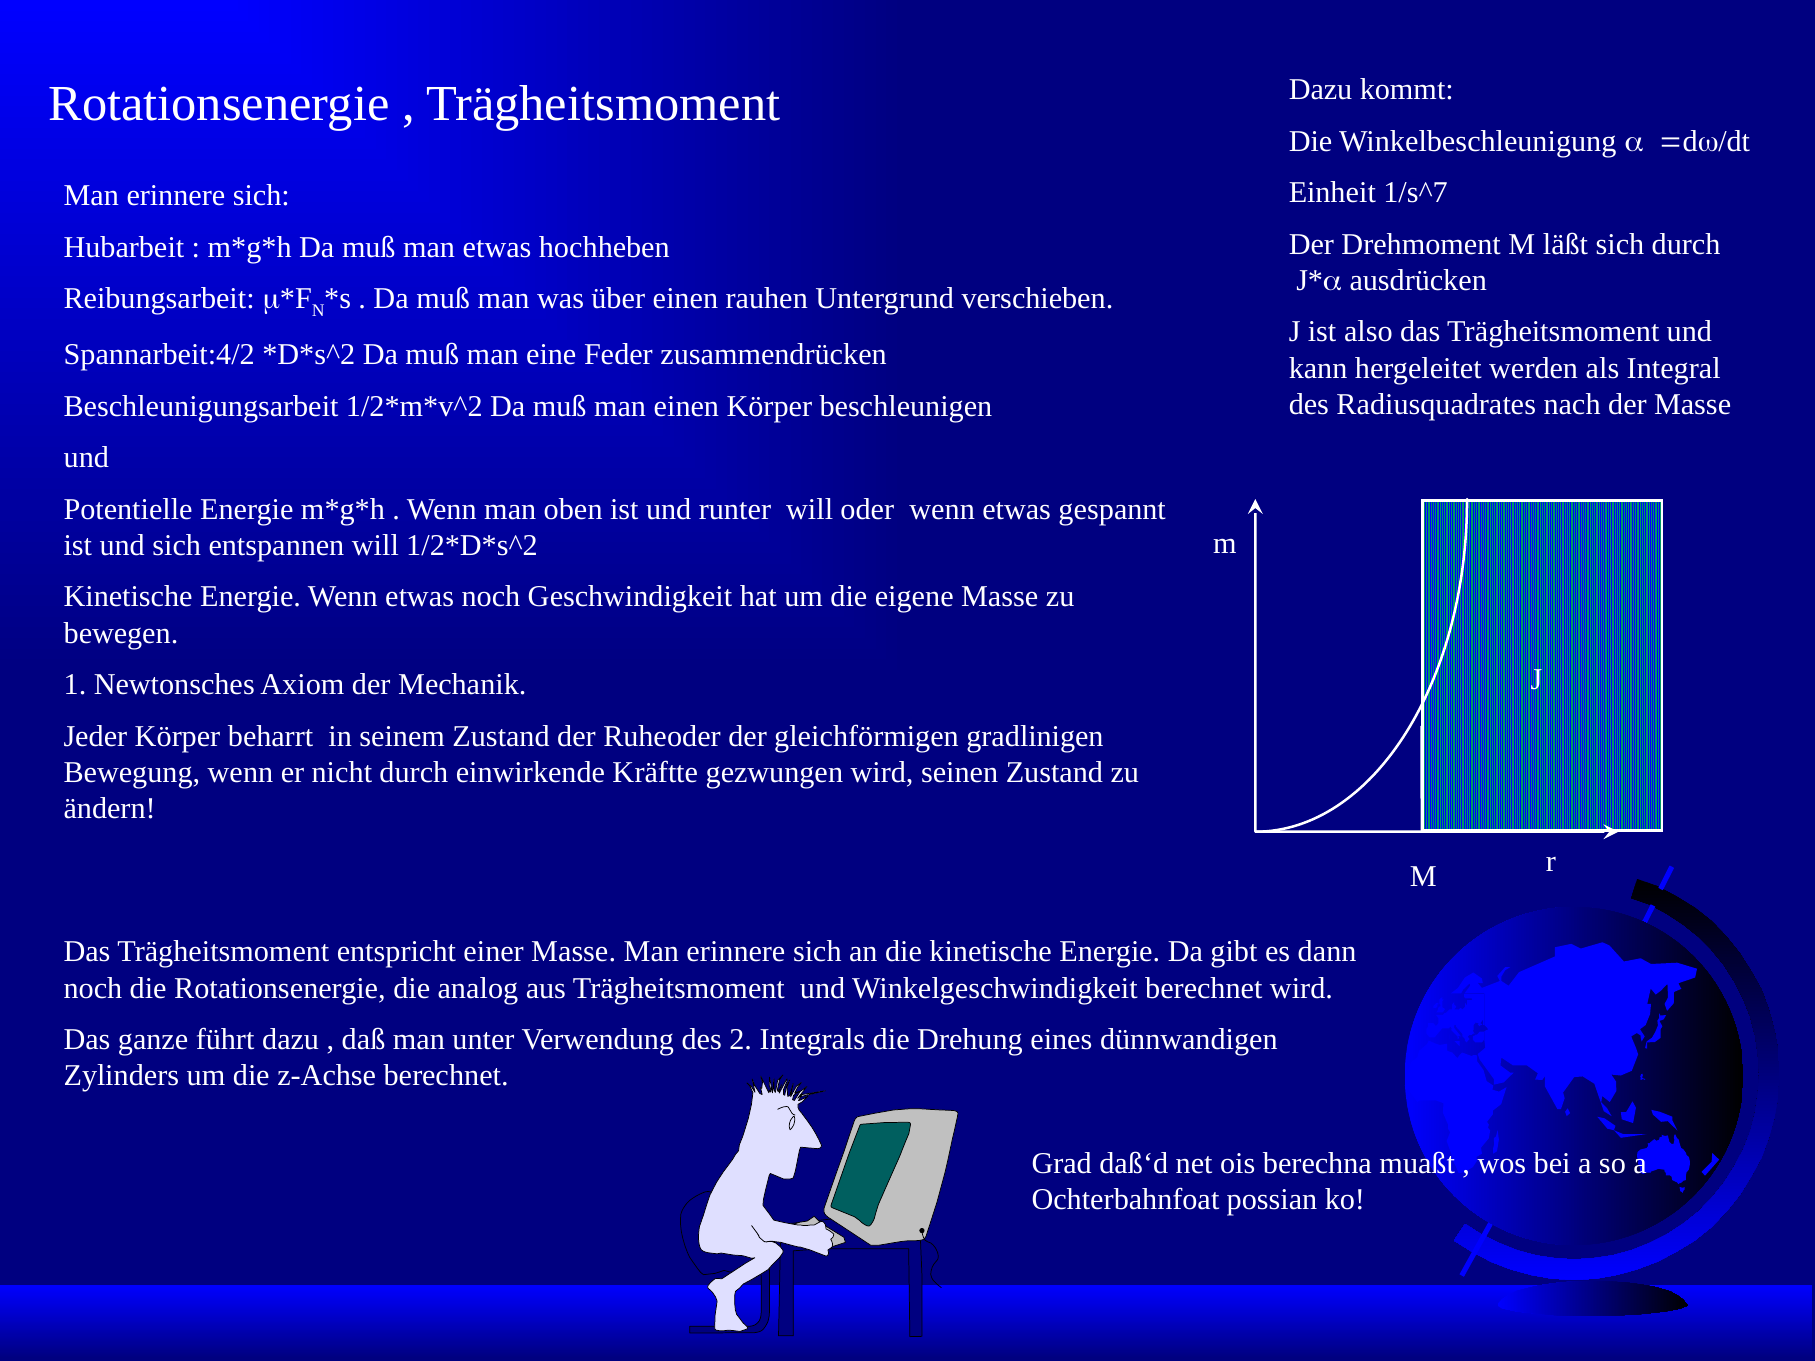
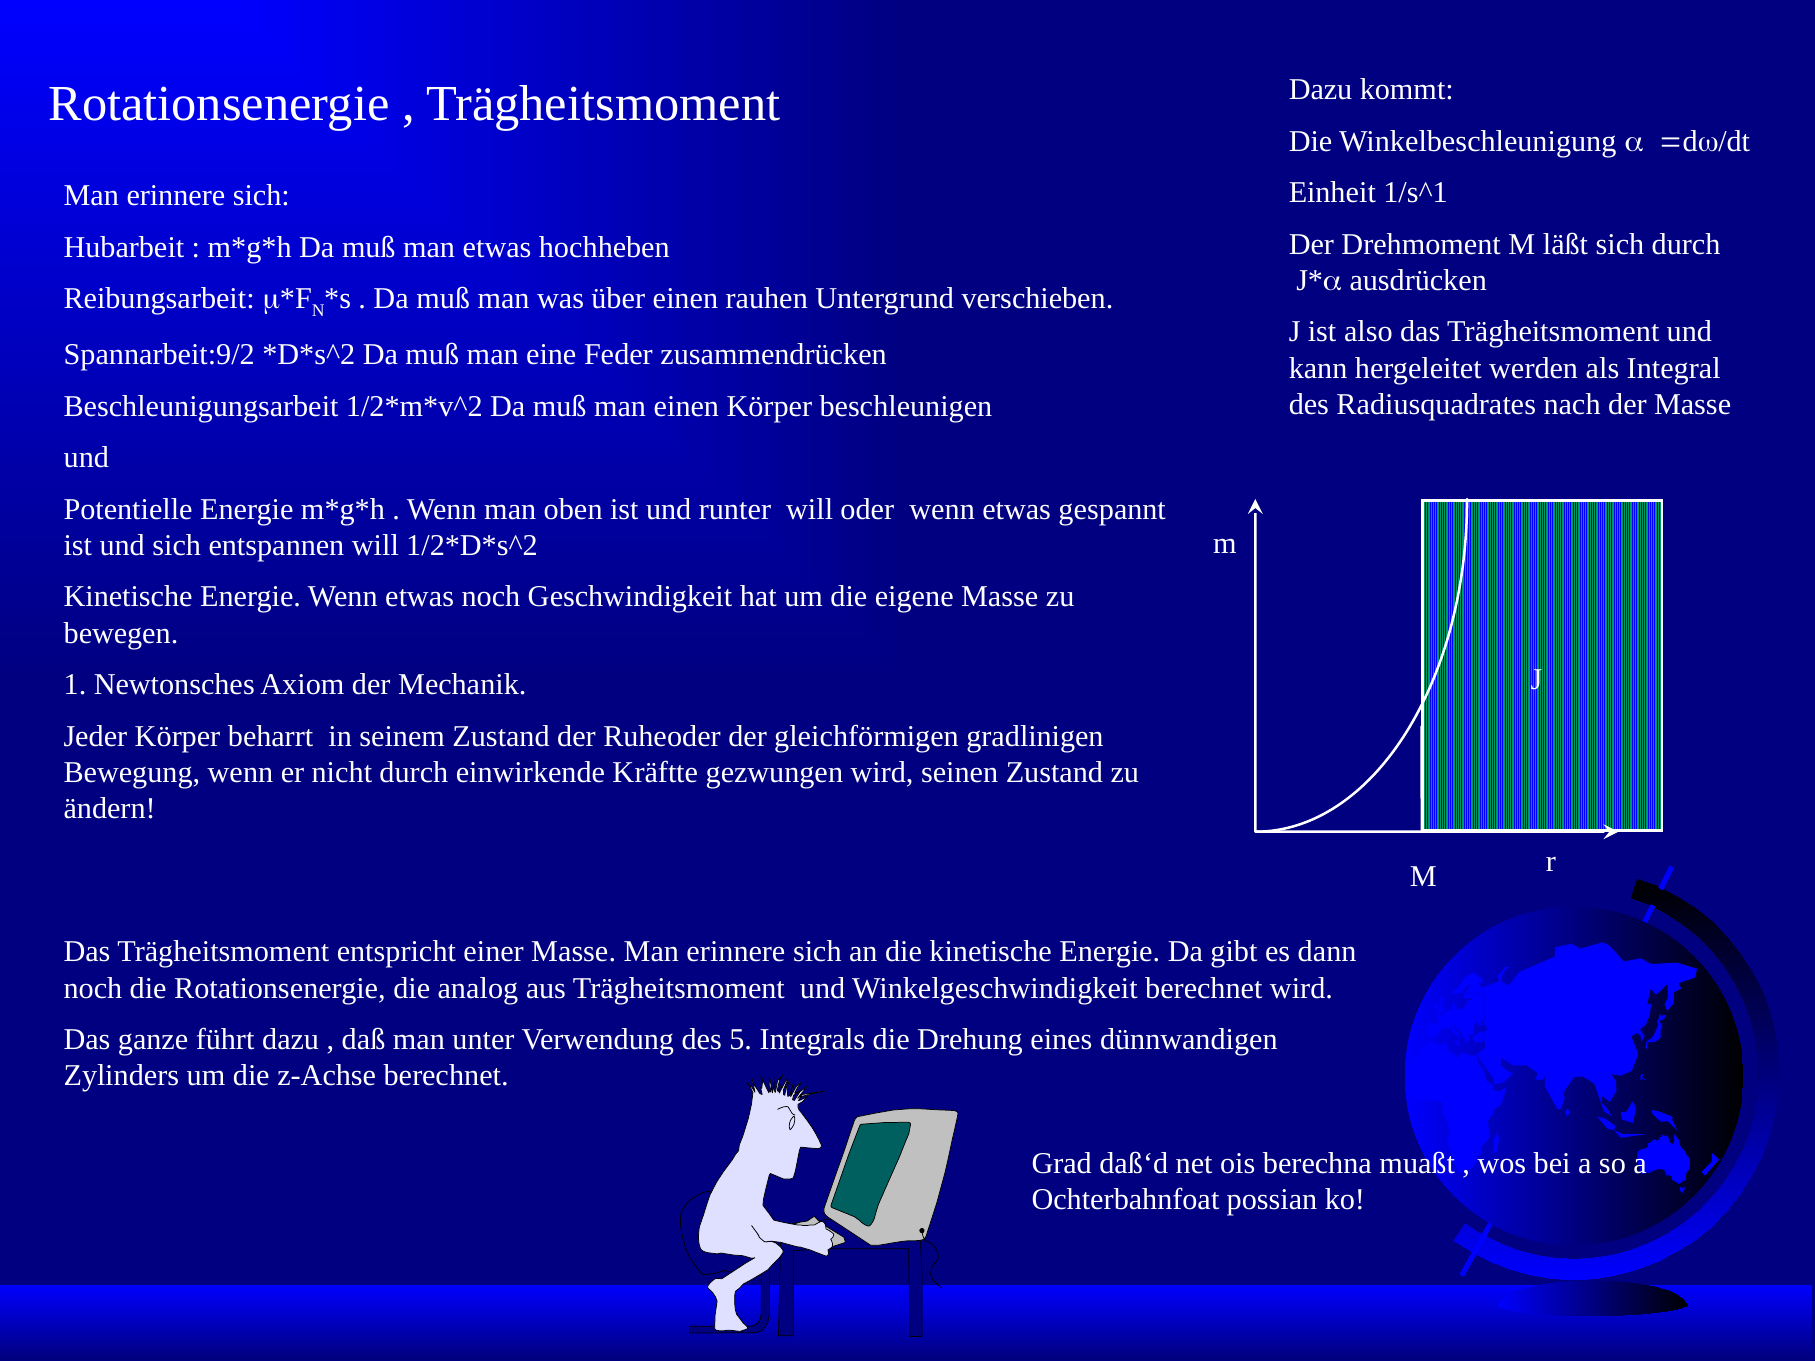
1/s^7: 1/s^7 -> 1/s^1
Spannarbeit:4/2: Spannarbeit:4/2 -> Spannarbeit:9/2
2: 2 -> 5
